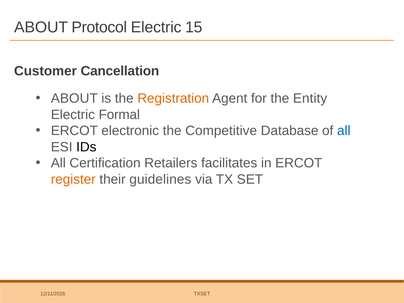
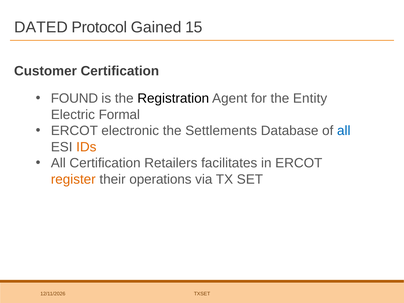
ABOUT at (41, 27): ABOUT -> DATED
Protocol Electric: Electric -> Gained
Customer Cancellation: Cancellation -> Certification
ABOUT at (74, 99): ABOUT -> FOUND
Registration colour: orange -> black
Competitive: Competitive -> Settlements
IDs colour: black -> orange
guidelines: guidelines -> operations
